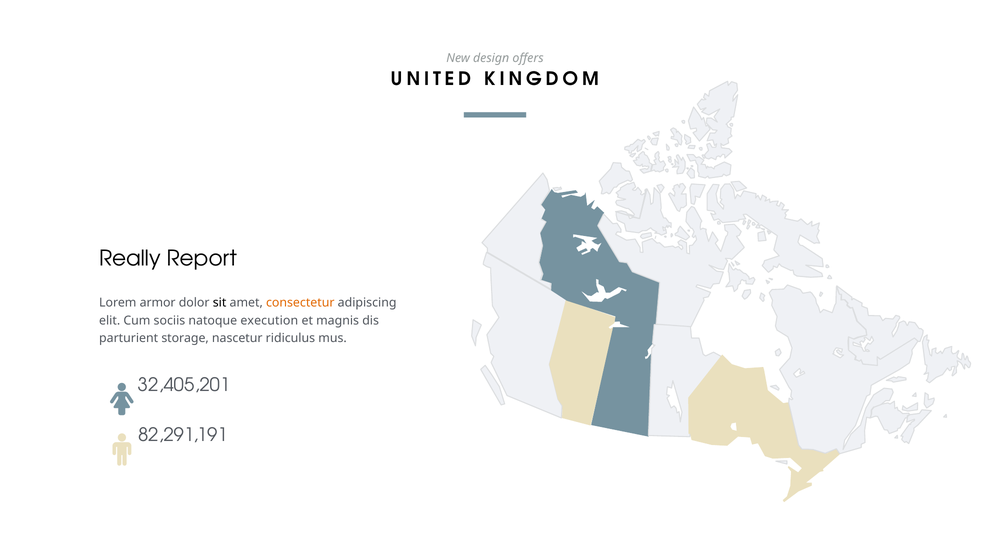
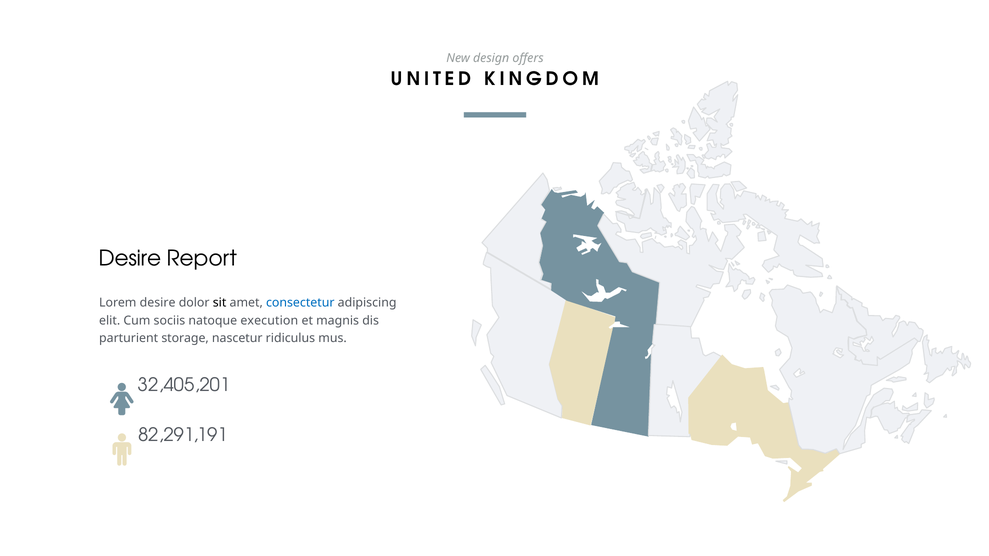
Really at (130, 259): Really -> Desire
Lorem armor: armor -> desire
consectetur colour: orange -> blue
